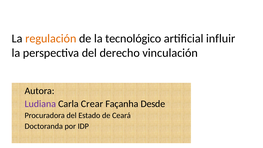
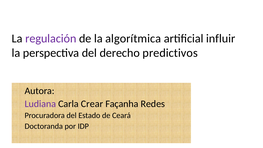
regulación colour: orange -> purple
tecnológico: tecnológico -> algorítmica
vinculación: vinculación -> predictivos
Desde: Desde -> Redes
